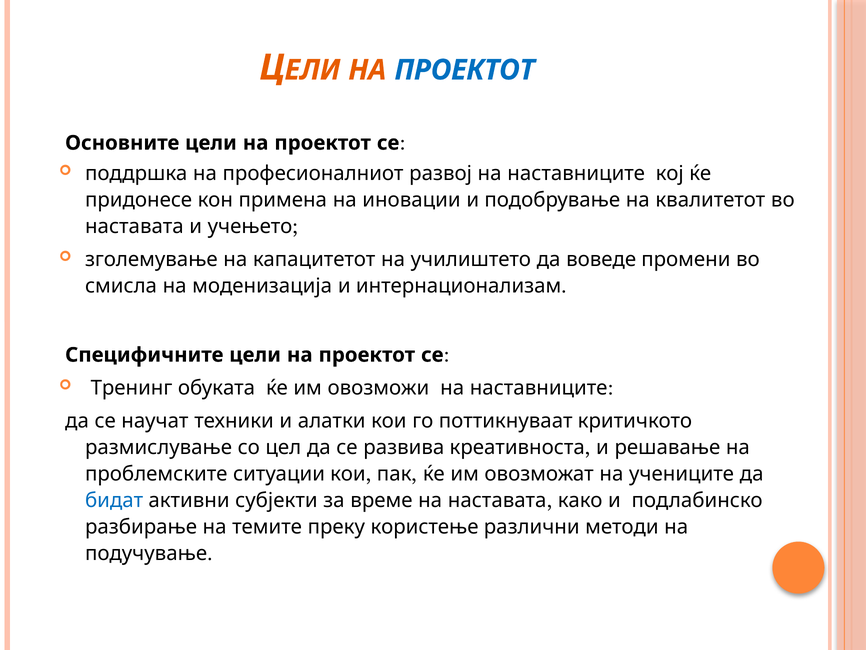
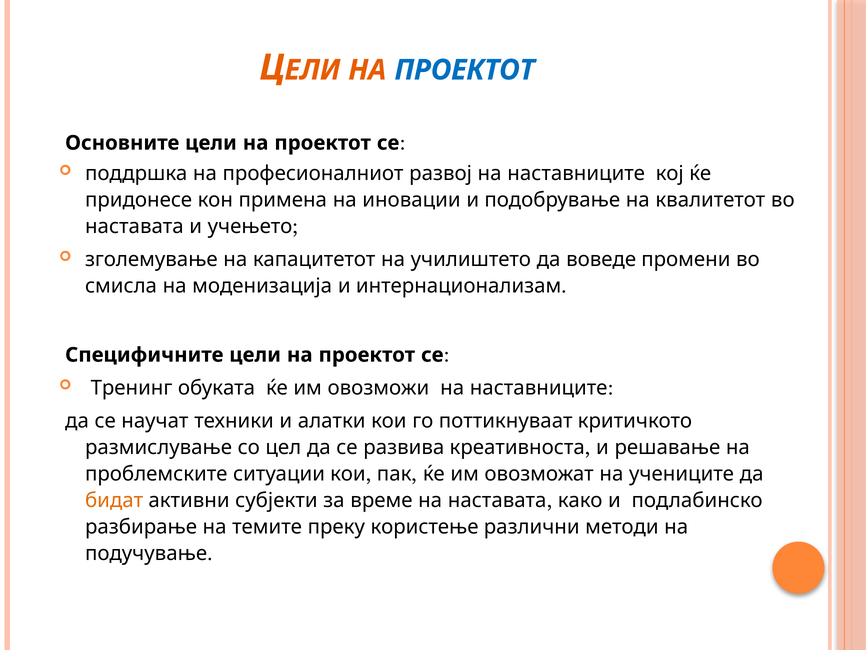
бидат colour: blue -> orange
